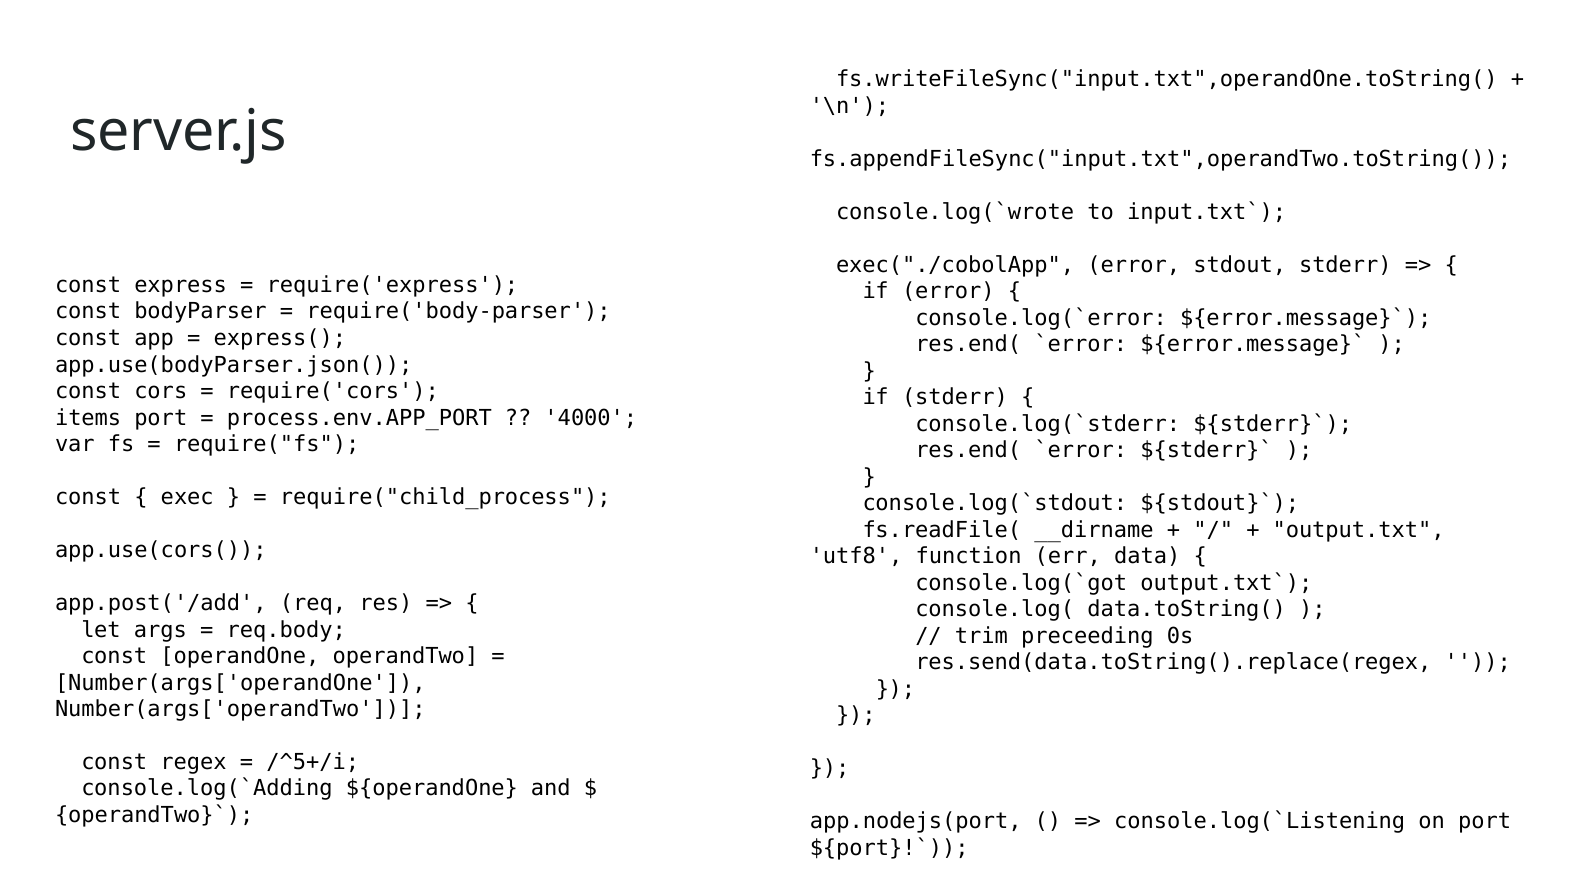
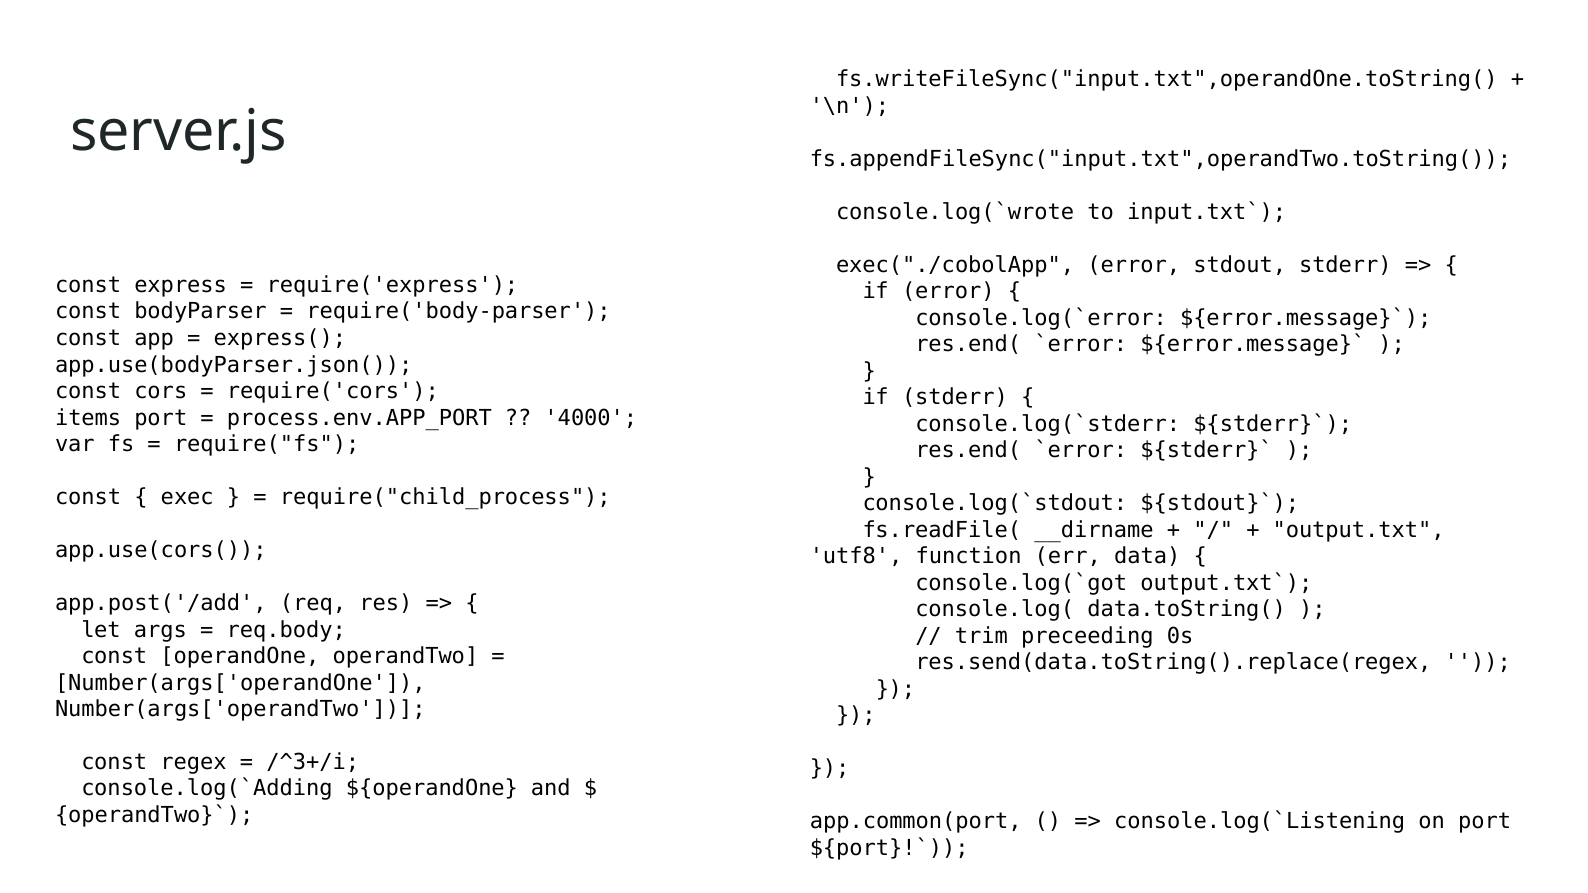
/^5+/i: /^5+/i -> /^3+/i
app.nodejs(port: app.nodejs(port -> app.common(port
